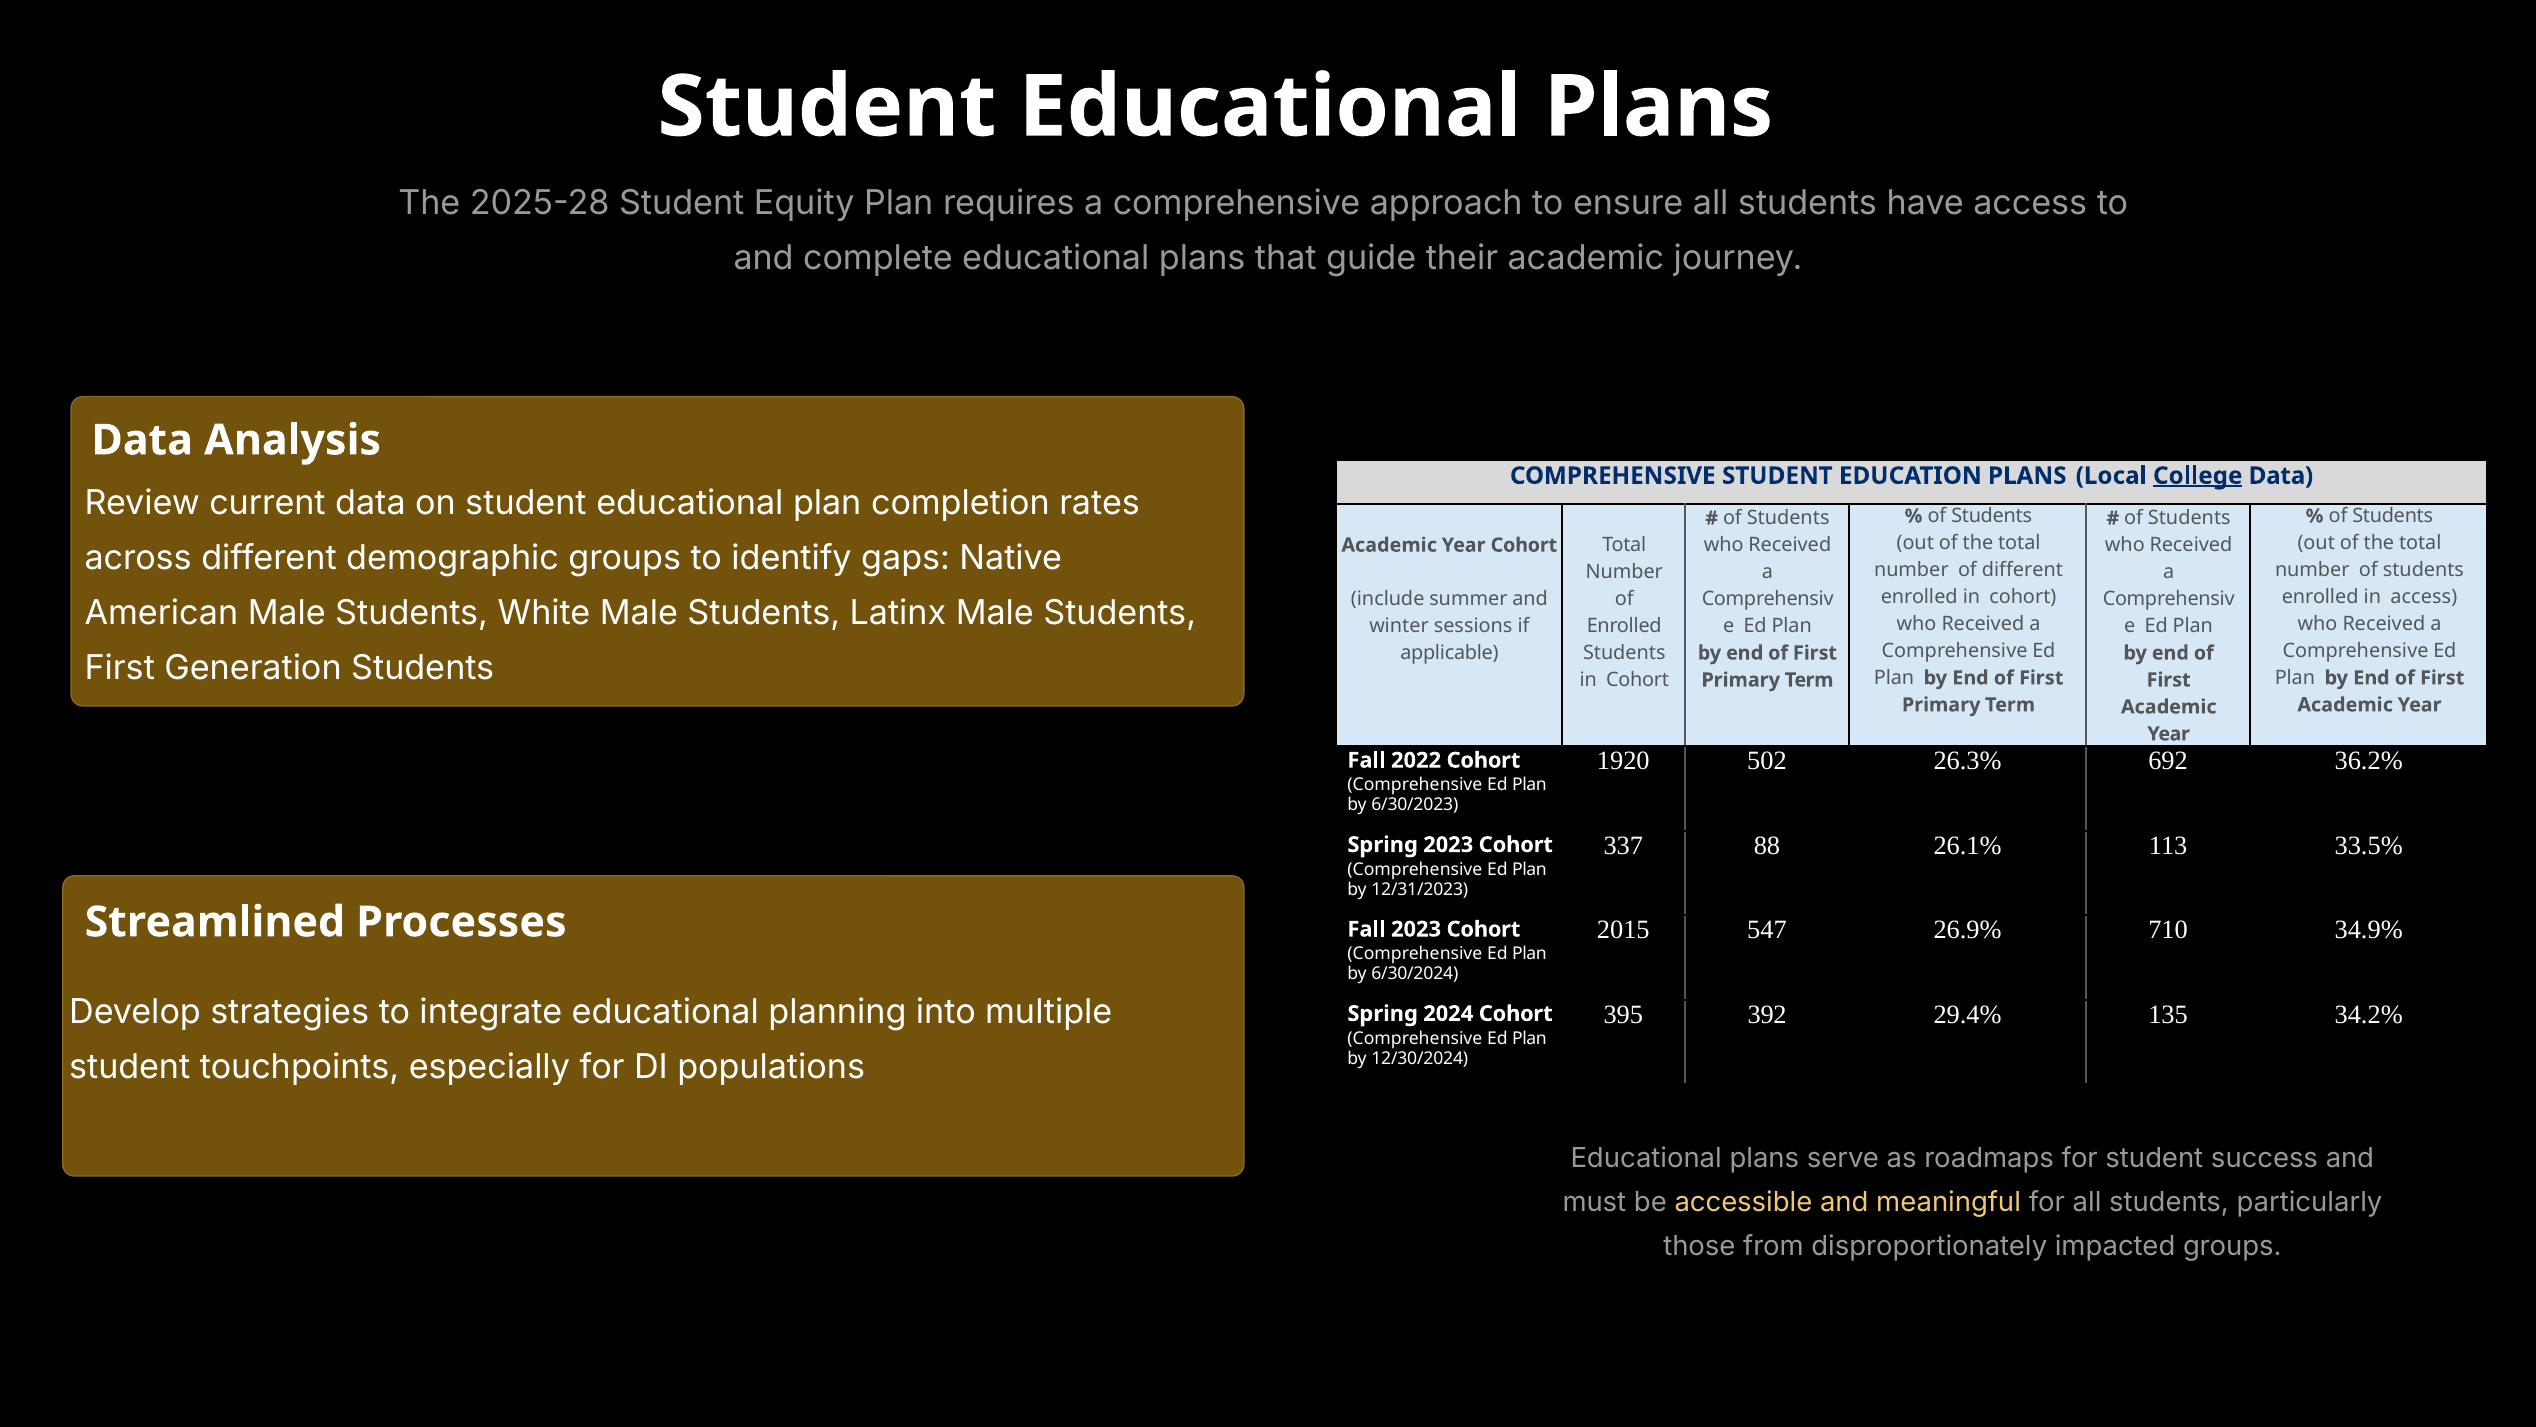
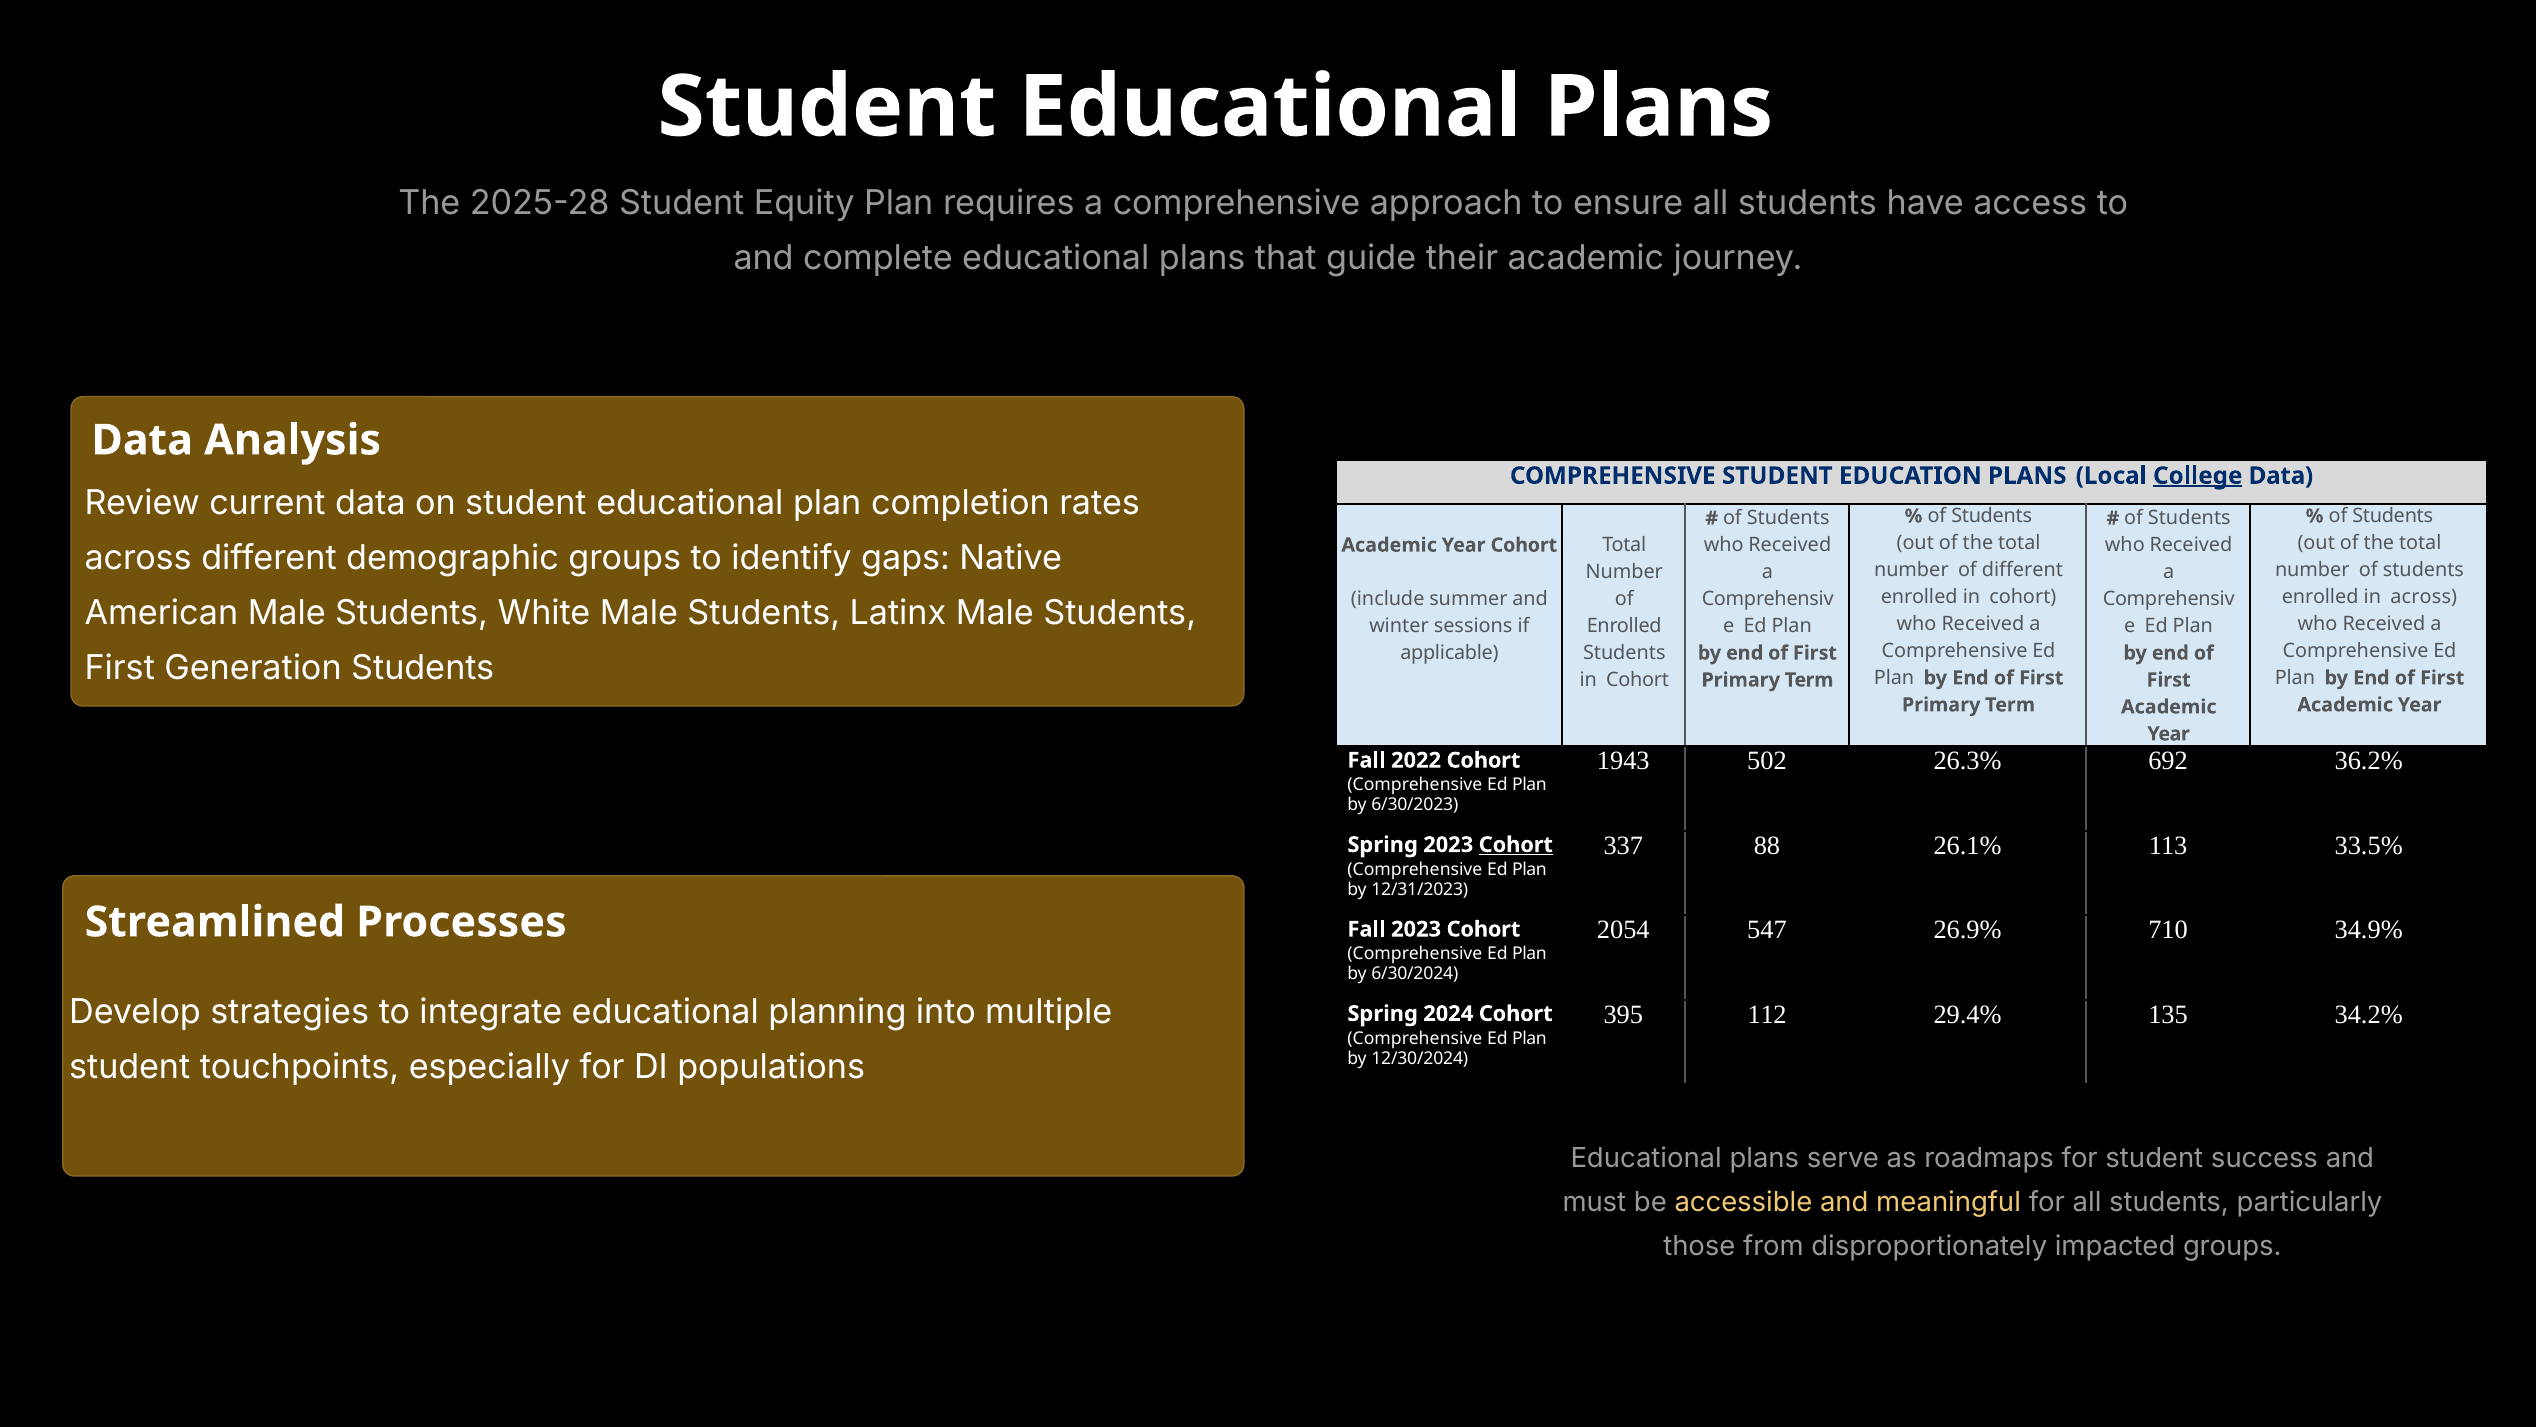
in access: access -> across
1920: 1920 -> 1943
Cohort at (1516, 845) underline: none -> present
2015: 2015 -> 2054
392: 392 -> 112
